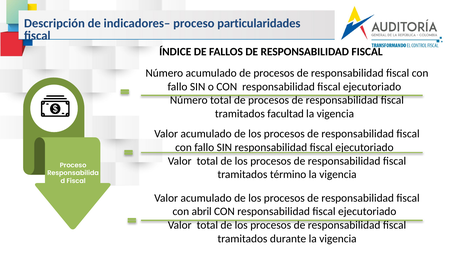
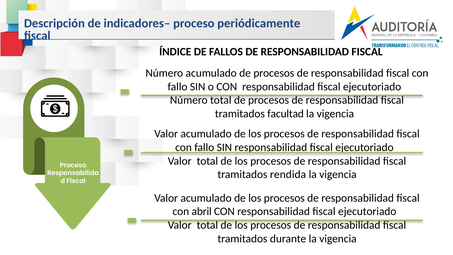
particularidades: particularidades -> periódicamente
término: término -> rendida
